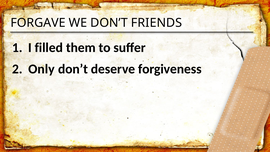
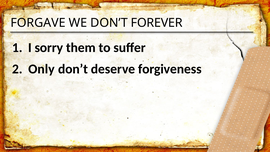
FRIENDS: FRIENDS -> FOREVER
filled: filled -> sorry
